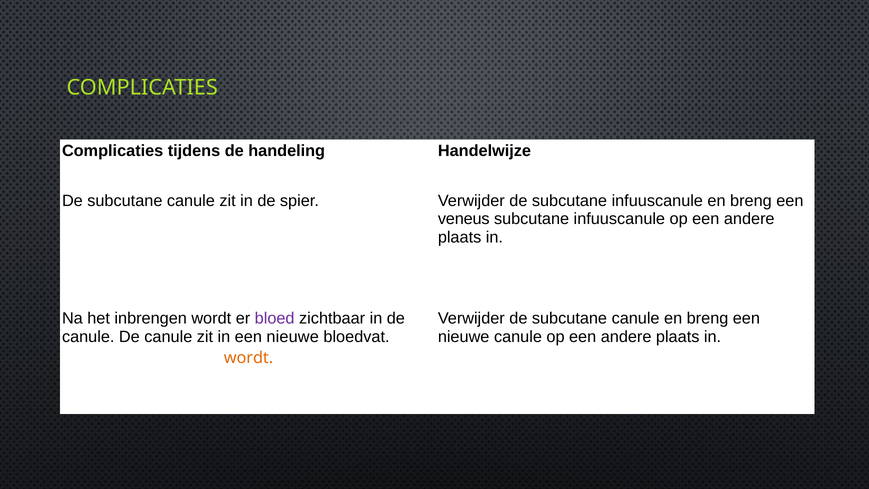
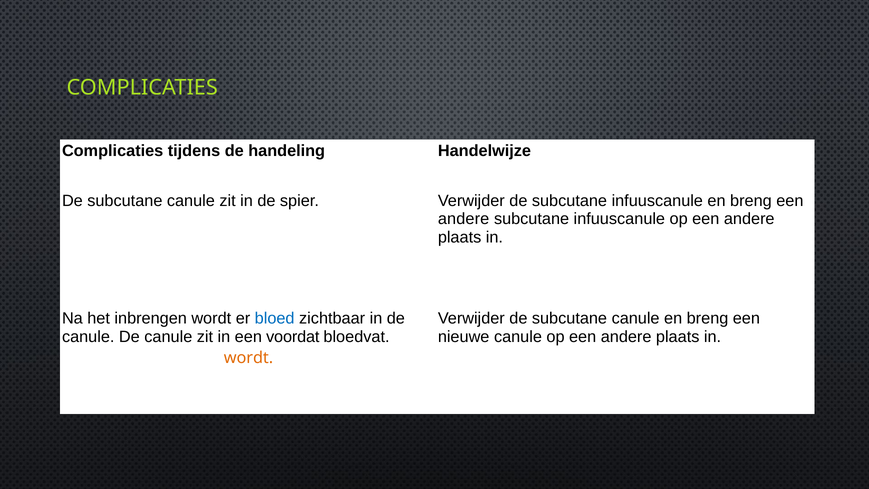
veneus at (464, 219): veneus -> andere
bloed colour: purple -> blue
in een nieuwe: nieuwe -> voordat
